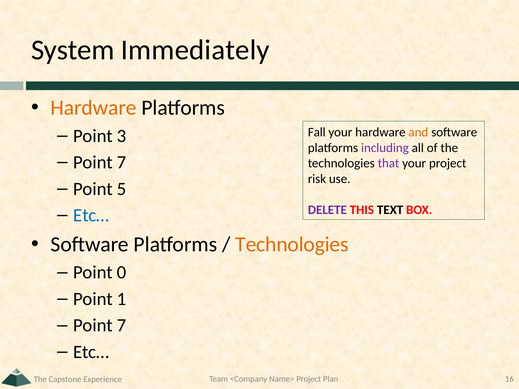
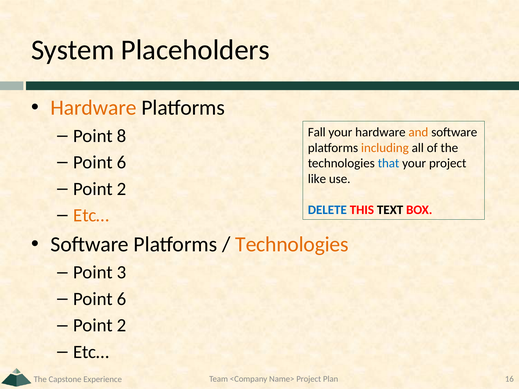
Immediately: Immediately -> Placeholders
3: 3 -> 8
including colour: purple -> orange
7 at (122, 162): 7 -> 6
that colour: purple -> blue
risk: risk -> like
5 at (122, 189): 5 -> 2
DELETE colour: purple -> blue
Etc… at (91, 216) colour: blue -> orange
0: 0 -> 3
1 at (122, 299): 1 -> 6
7 at (122, 326): 7 -> 2
